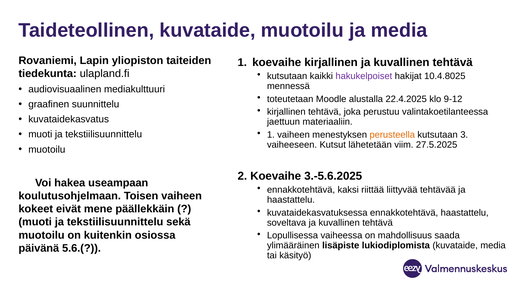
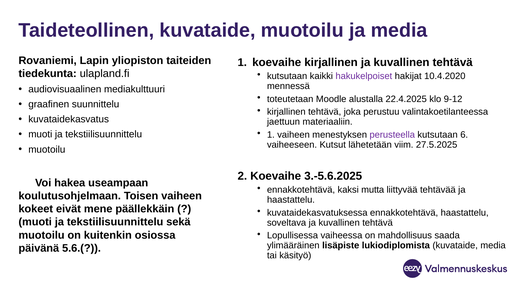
10.4.8025: 10.4.8025 -> 10.4.2020
perusteella colour: orange -> purple
3: 3 -> 6
riittää: riittää -> mutta
